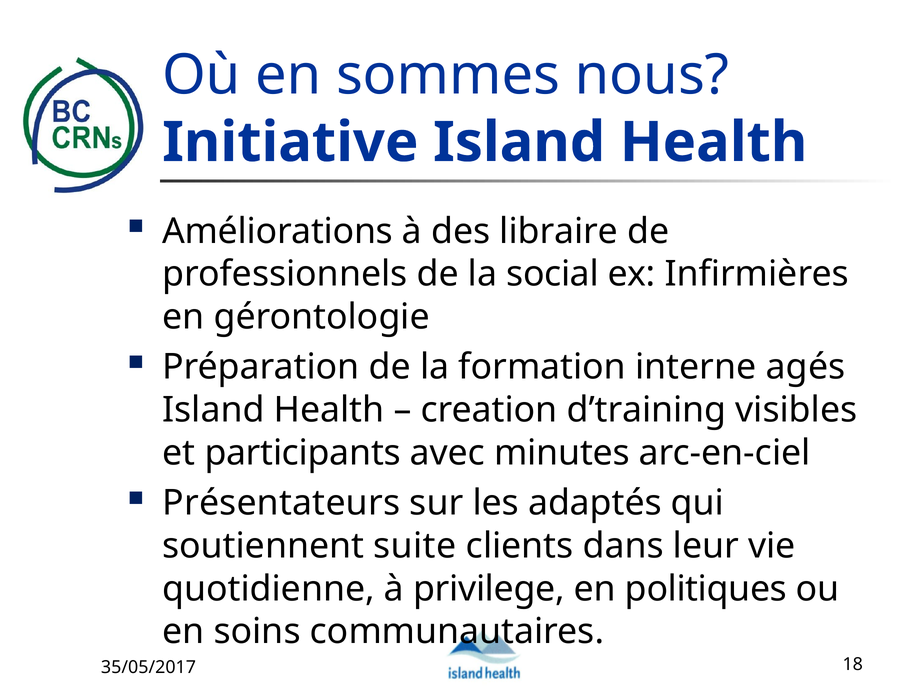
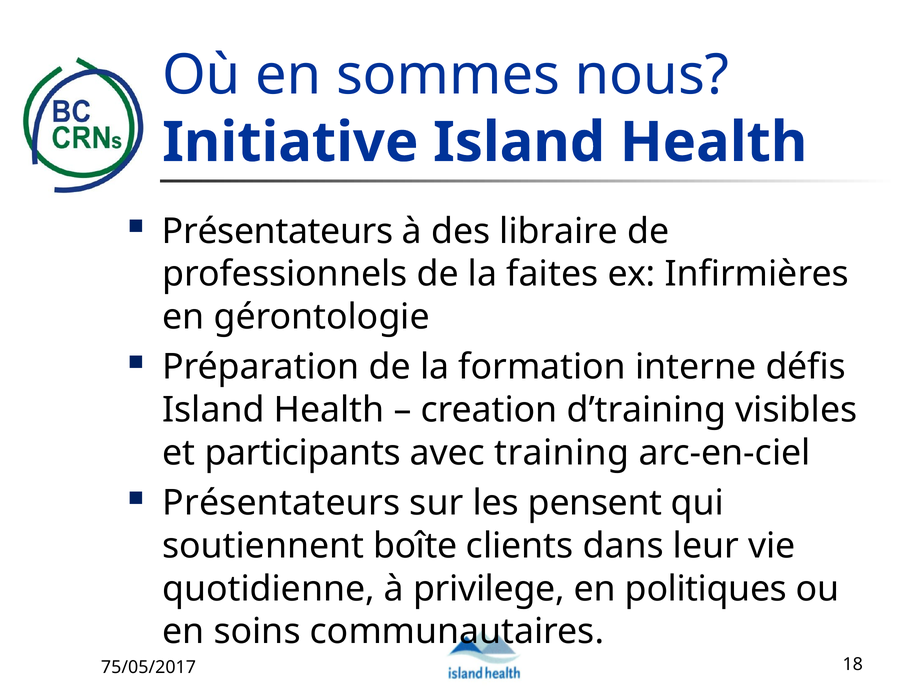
Améliorations at (278, 231): Améliorations -> Présentateurs
social: social -> faites
agés: agés -> défis
minutes: minutes -> training
adaptés: adaptés -> pensent
suite: suite -> boîte
35/05/2017: 35/05/2017 -> 75/05/2017
